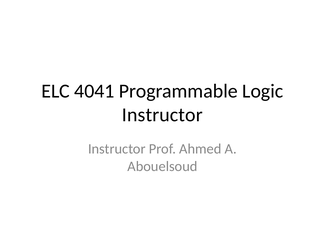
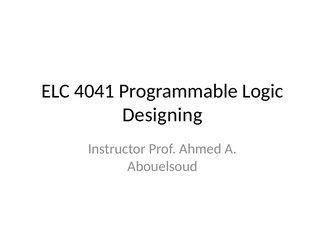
Instructor at (162, 115): Instructor -> Designing
